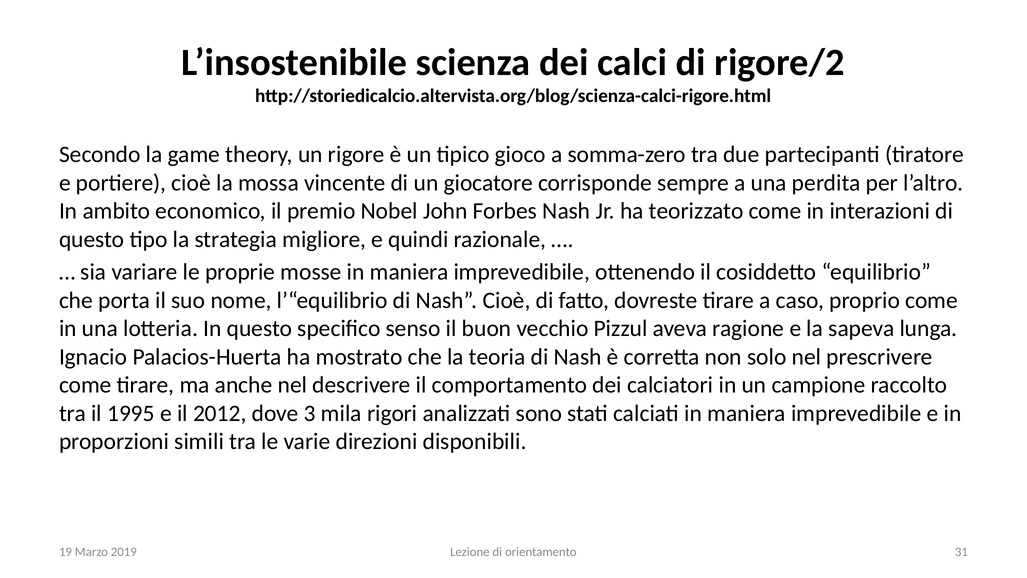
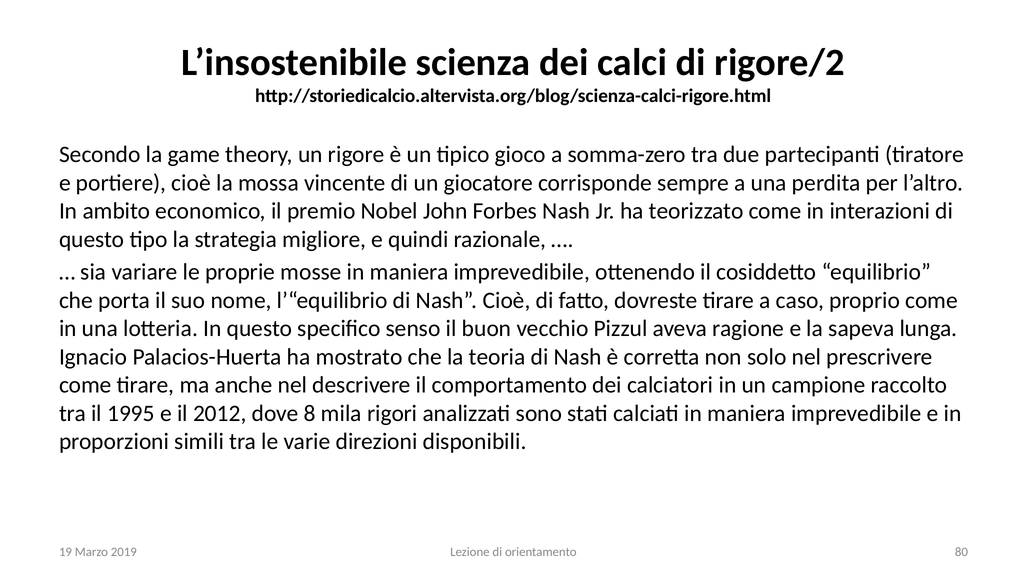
3: 3 -> 8
31: 31 -> 80
